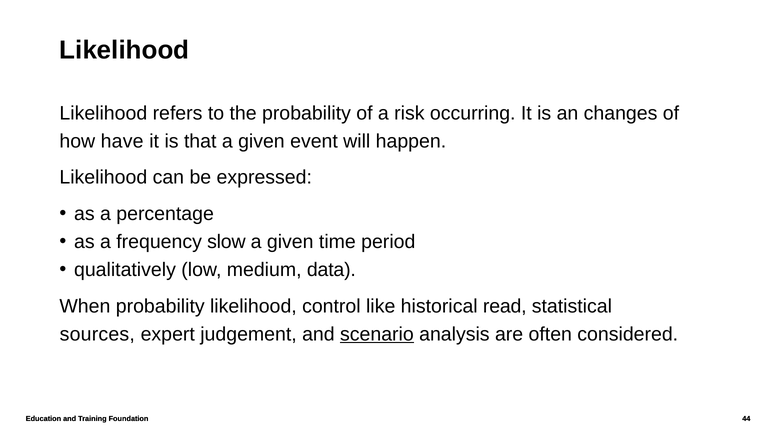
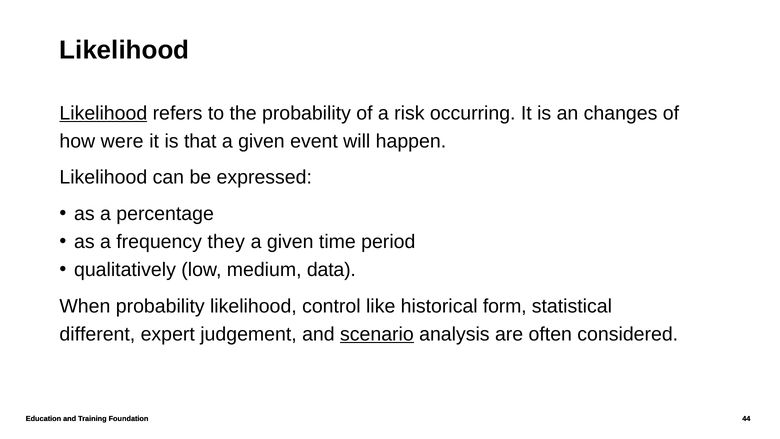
Likelihood at (103, 113) underline: none -> present
have: have -> were
slow: slow -> they
read: read -> form
sources: sources -> different
